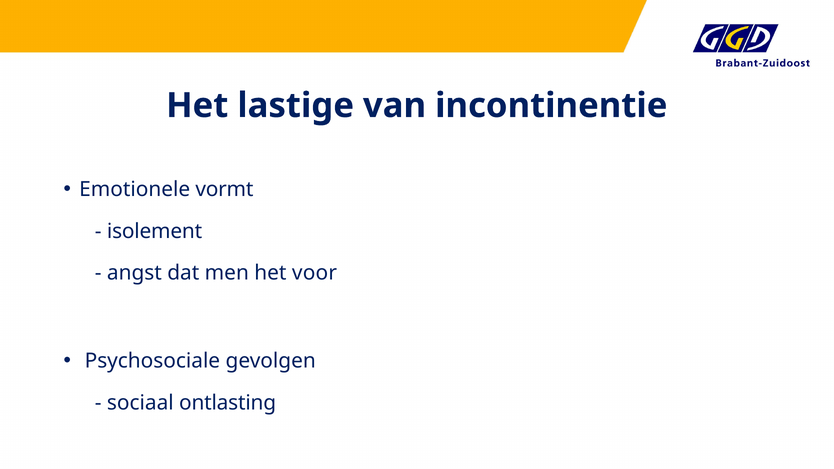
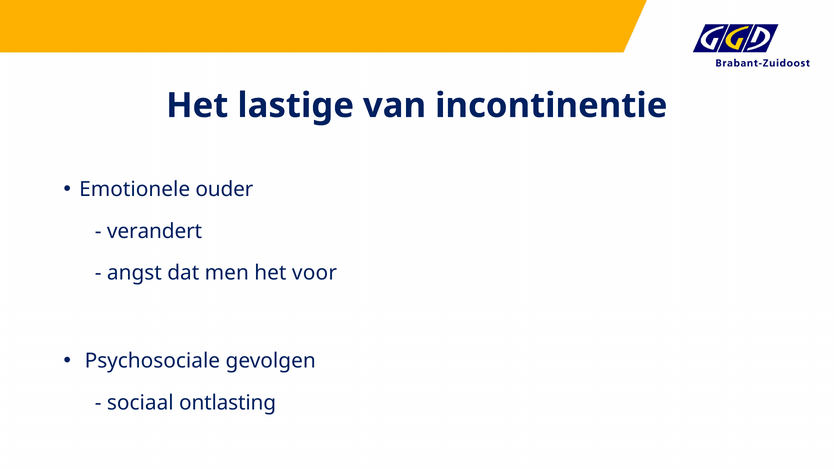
vormt: vormt -> ouder
isolement: isolement -> verandert
